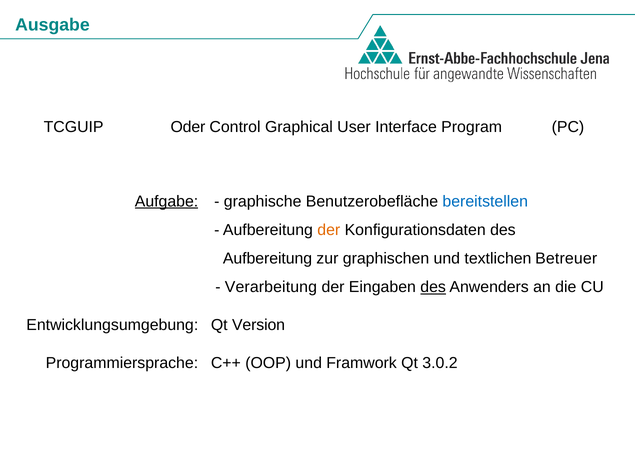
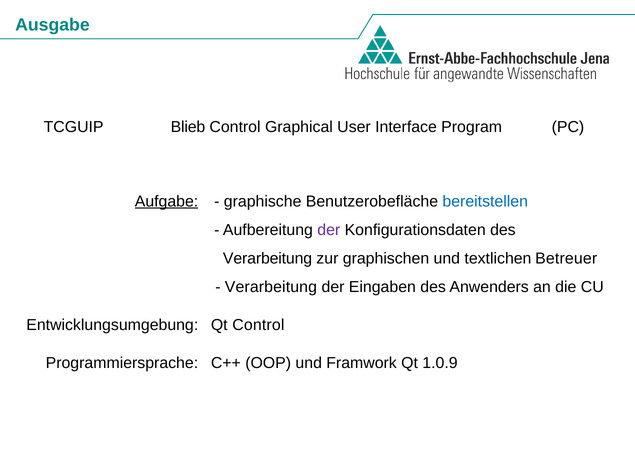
Oder: Oder -> Blieb
der at (329, 230) colour: orange -> purple
Aufbereitung at (268, 259): Aufbereitung -> Verarbeitung
des at (433, 287) underline: present -> none
Qt Version: Version -> Control
3.0.2: 3.0.2 -> 1.0.9
